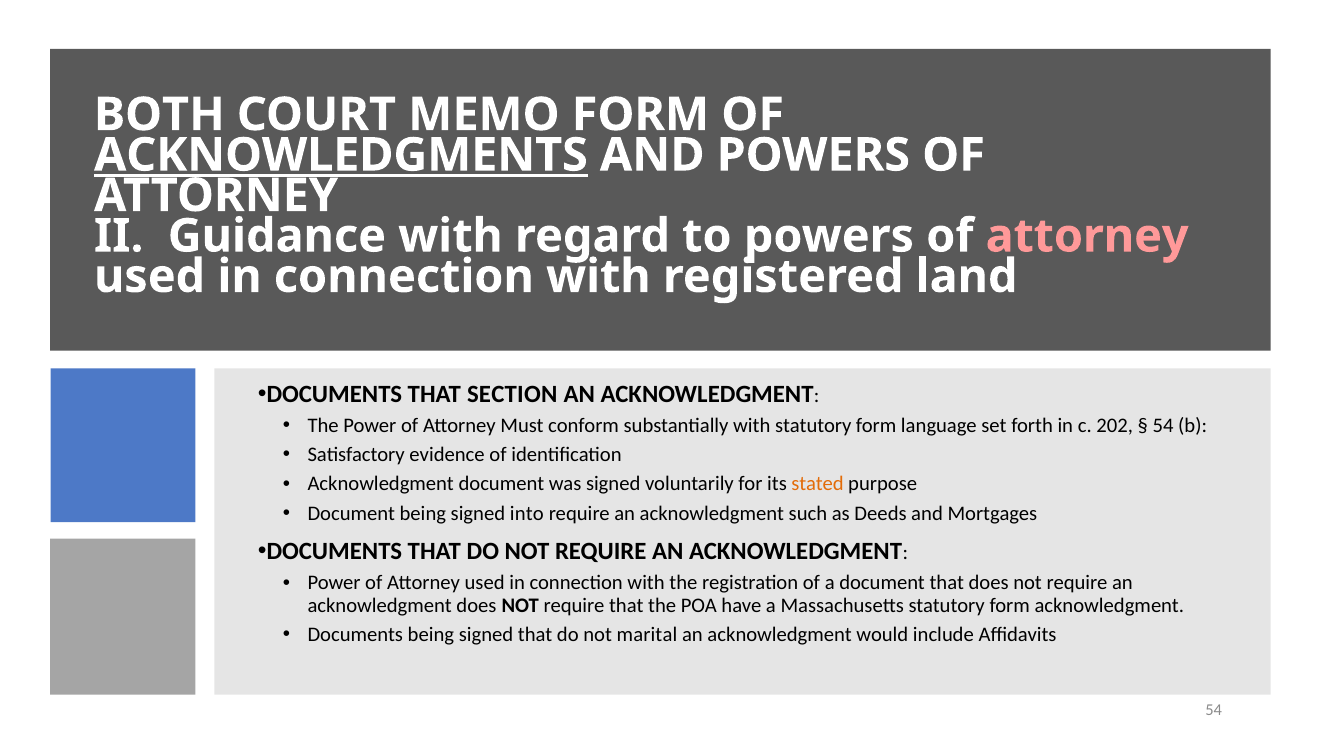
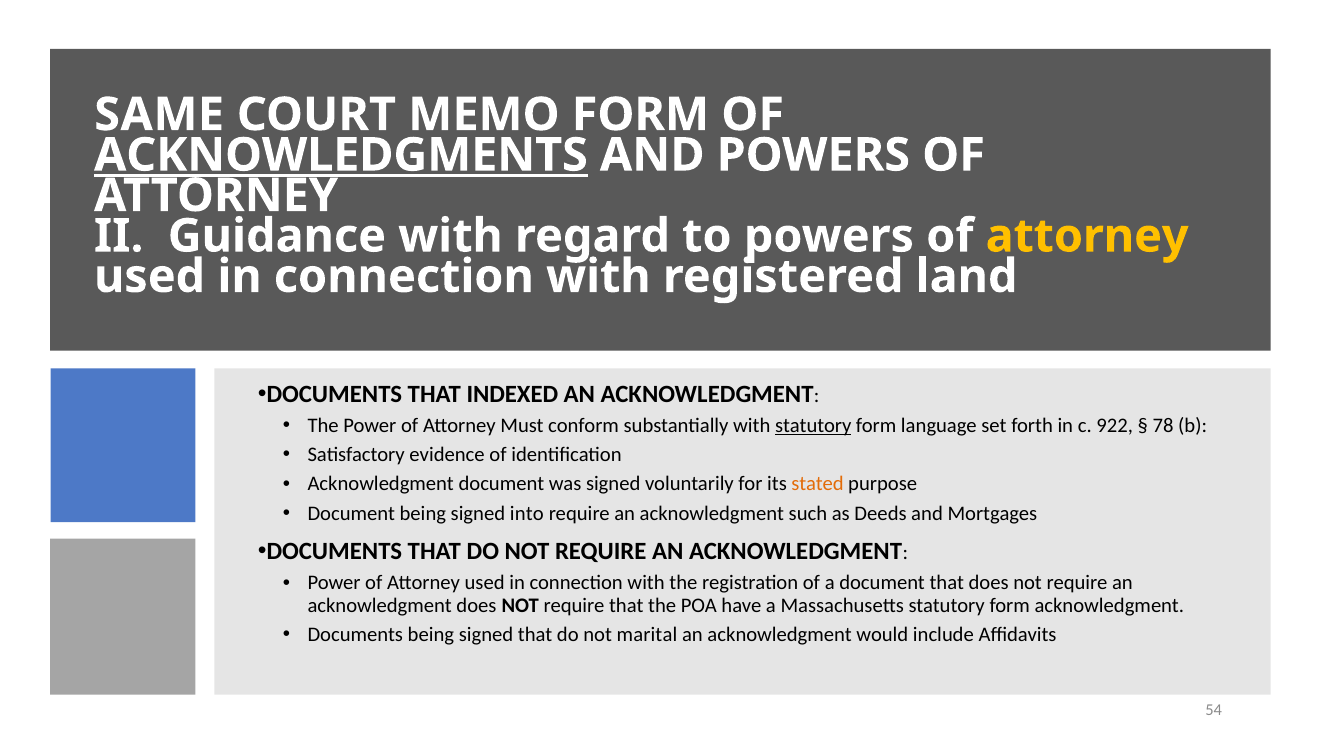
BOTH: BOTH -> SAME
attorney at (1087, 236) colour: pink -> yellow
SECTION: SECTION -> INDEXED
statutory at (813, 426) underline: none -> present
202: 202 -> 922
54 at (1163, 426): 54 -> 78
